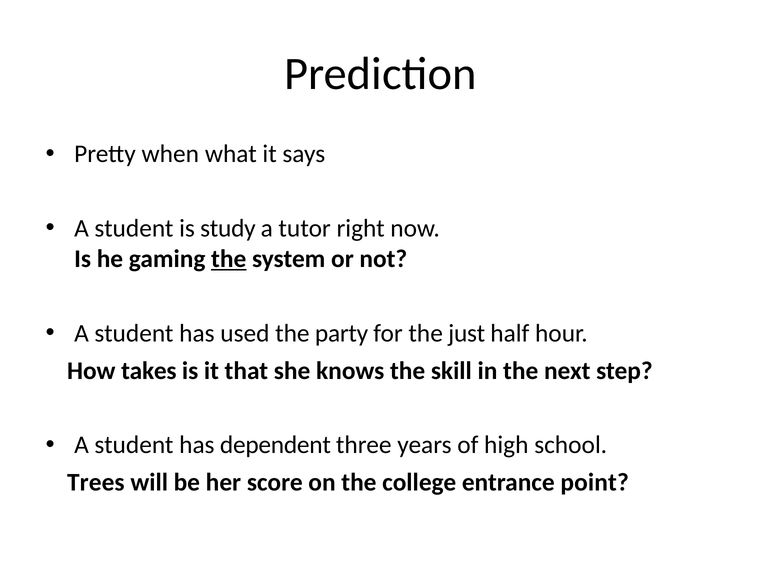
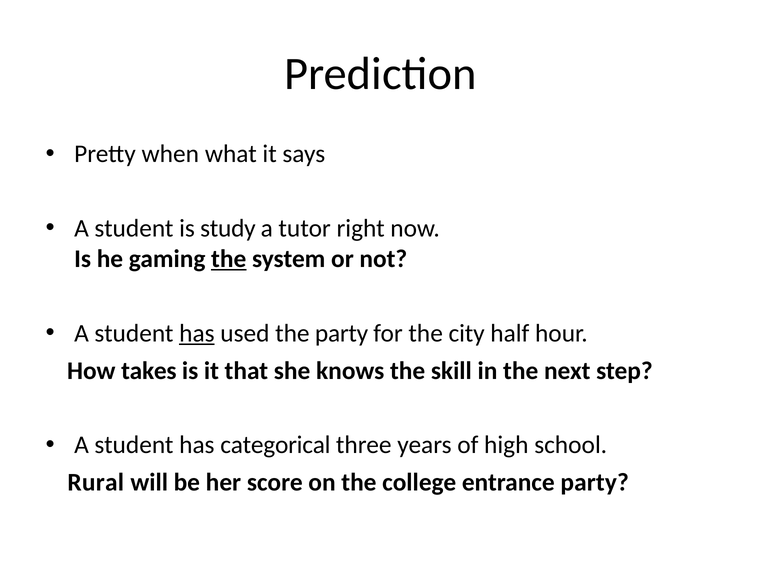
has at (197, 333) underline: none -> present
just: just -> city
dependent: dependent -> categorical
Trees: Trees -> Rural
entrance point: point -> party
